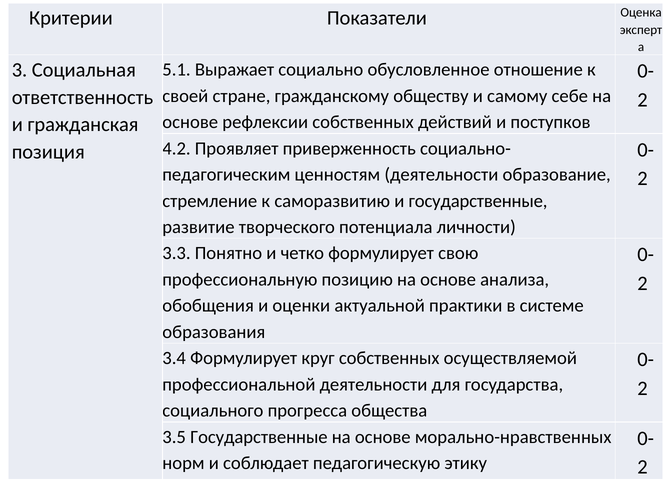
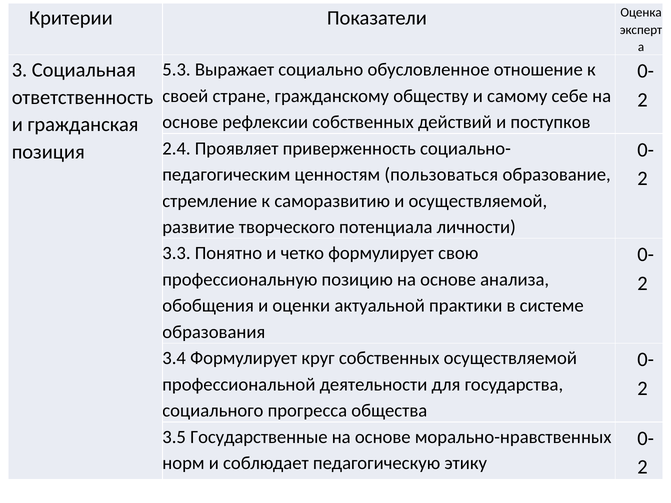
5.1: 5.1 -> 5.3
4.2: 4.2 -> 2.4
ценностям деятельности: деятельности -> пользоваться
и государственные: государственные -> осуществляемой
